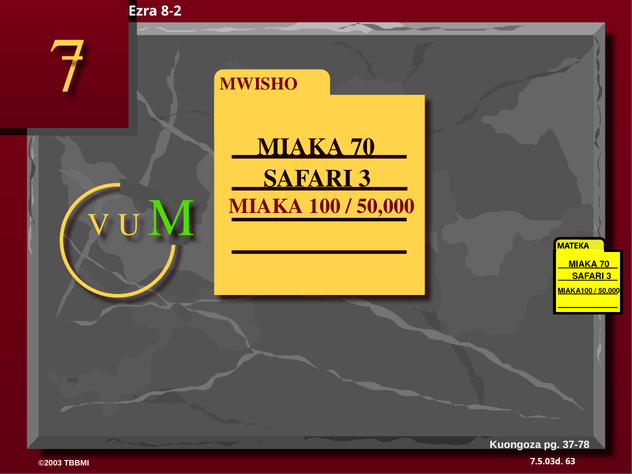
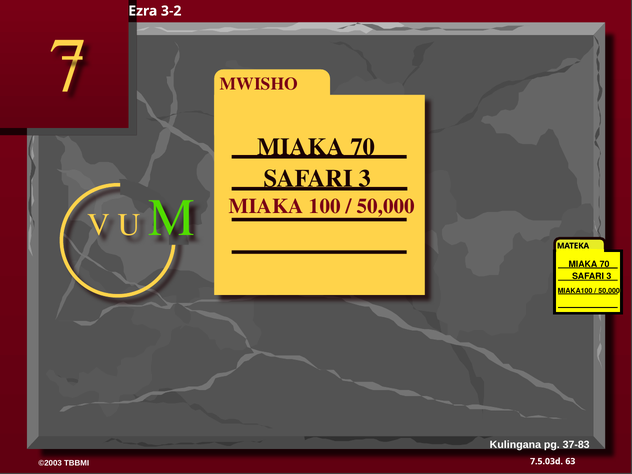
8-2: 8-2 -> 3-2
Kuongoza: Kuongoza -> Kulingana
37-78: 37-78 -> 37-83
